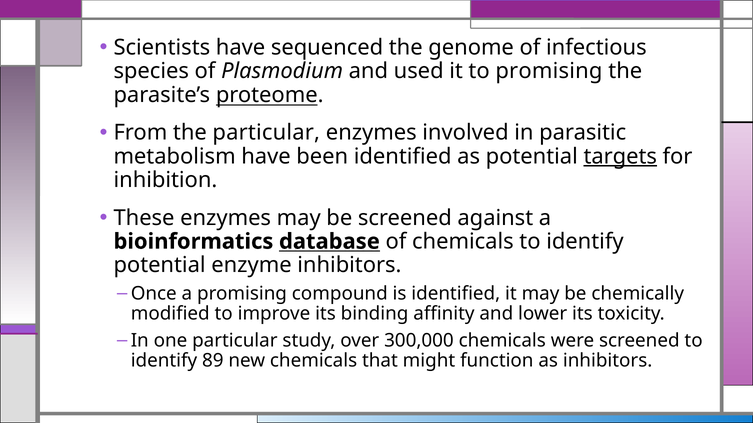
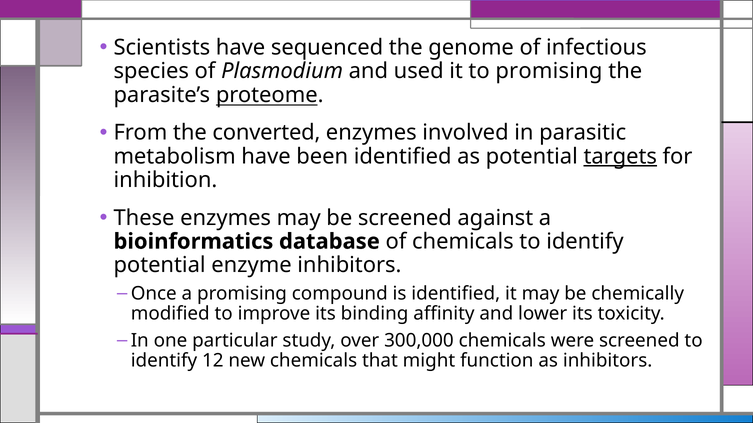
the particular: particular -> converted
database underline: present -> none
89: 89 -> 12
